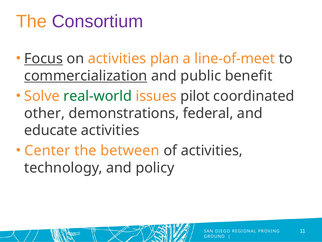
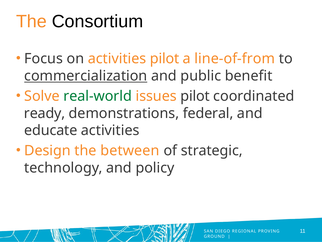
Consortium colour: purple -> black
Focus underline: present -> none
activities plan: plan -> pilot
line-of-meet: line-of-meet -> line-of-from
other: other -> ready
Center: Center -> Design
of activities: activities -> strategic
